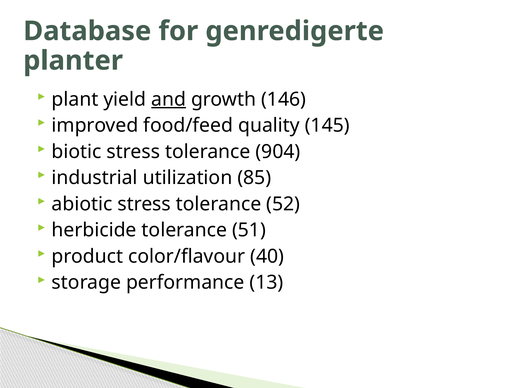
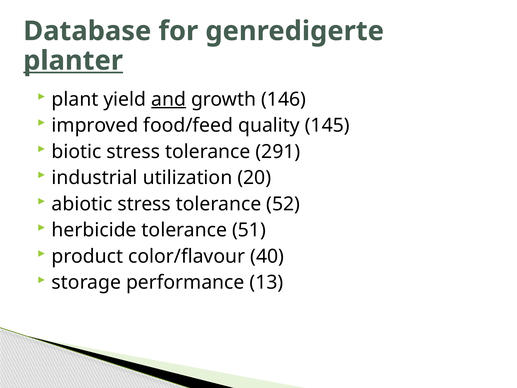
planter underline: none -> present
904: 904 -> 291
85: 85 -> 20
